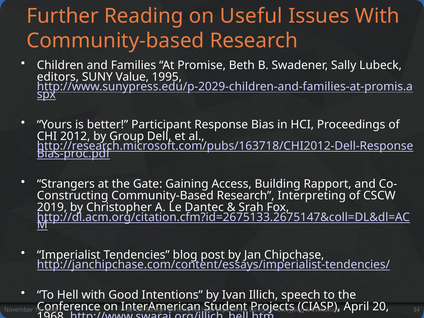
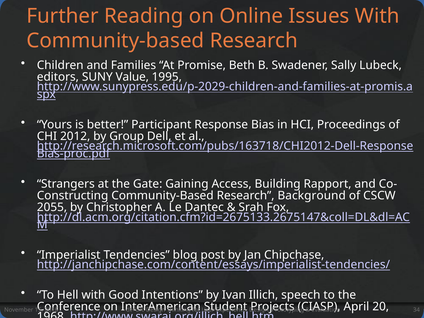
Useful: Useful -> Online
Interpreting: Interpreting -> Background
2019: 2019 -> 2055
